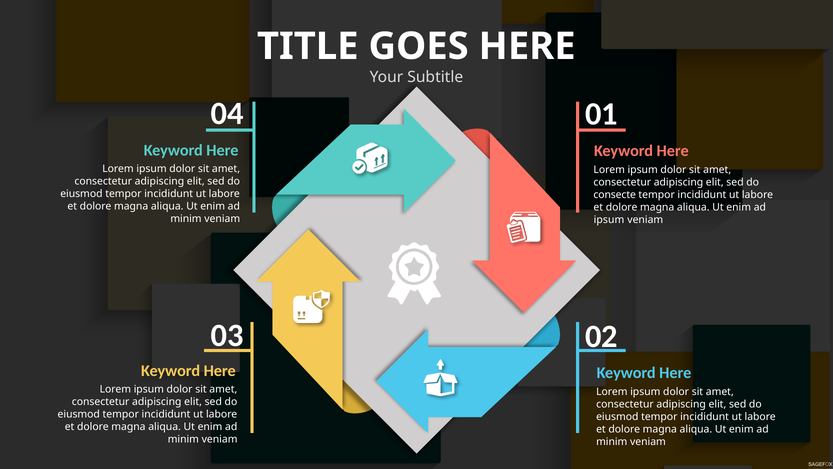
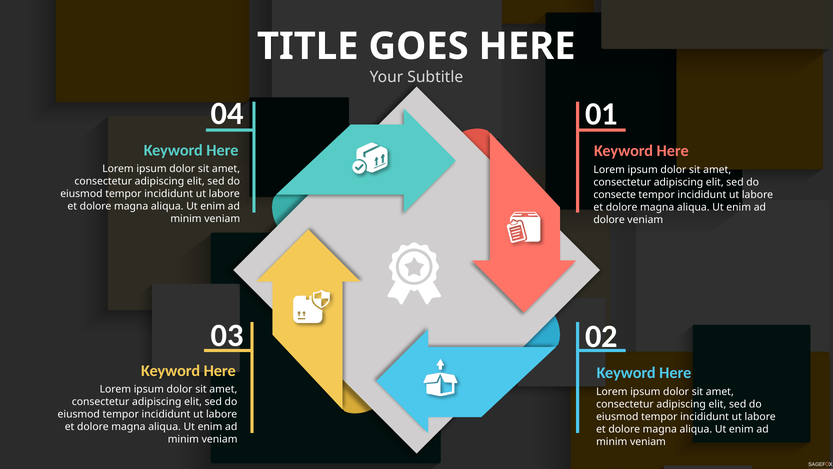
ipsum at (609, 219): ipsum -> dolore
